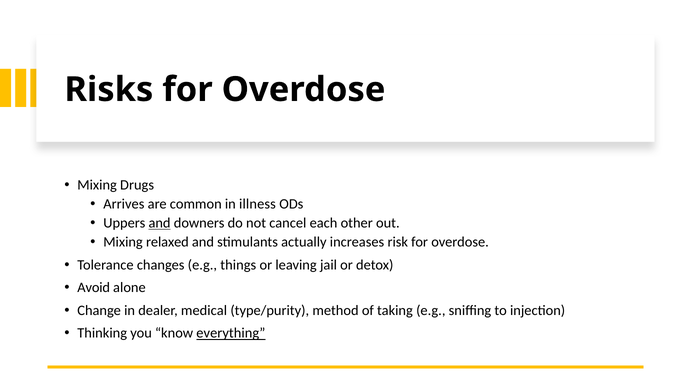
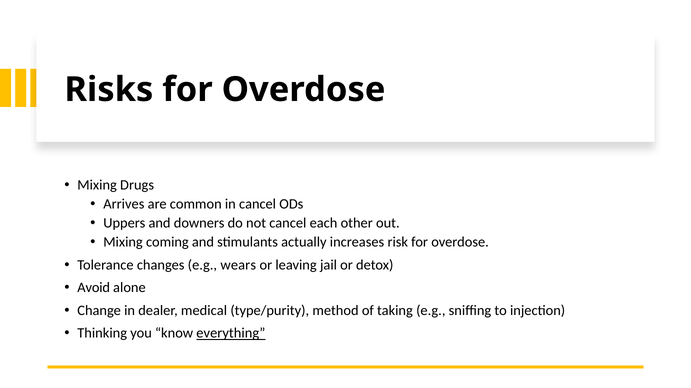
in illness: illness -> cancel
and at (160, 224) underline: present -> none
relaxed: relaxed -> coming
things: things -> wears
